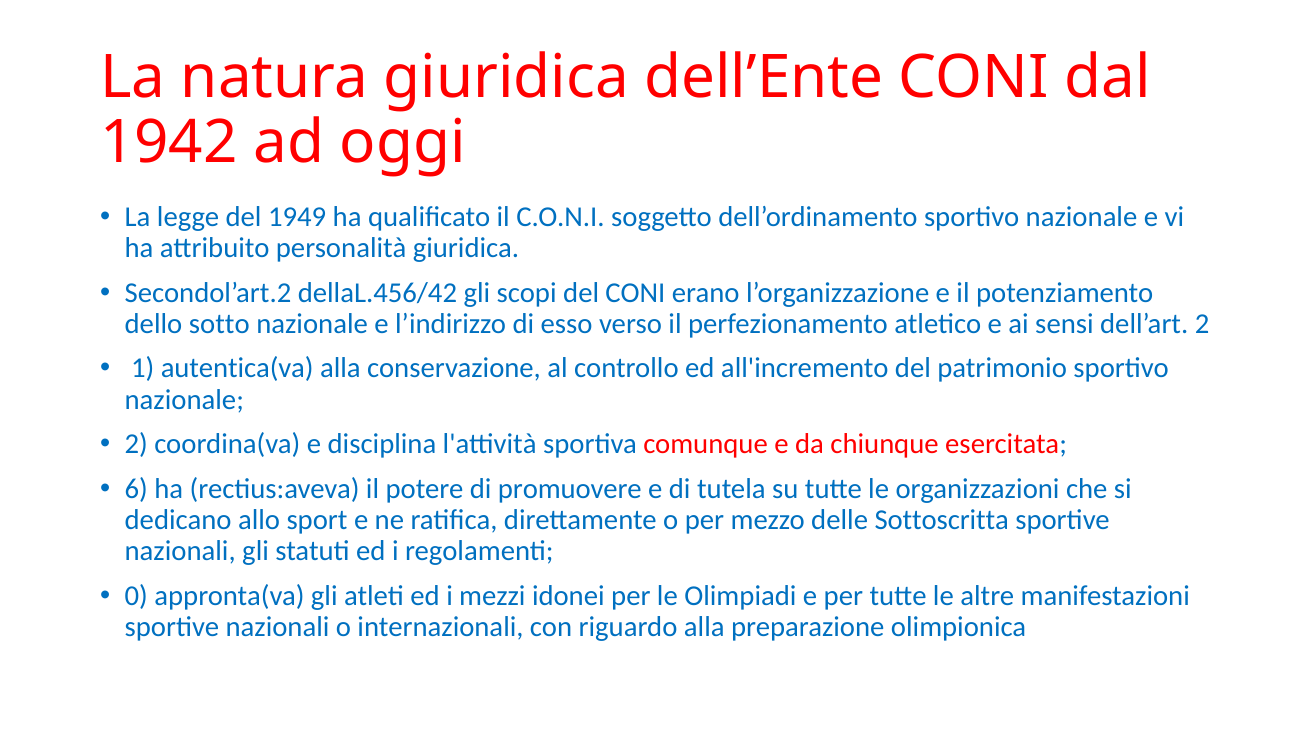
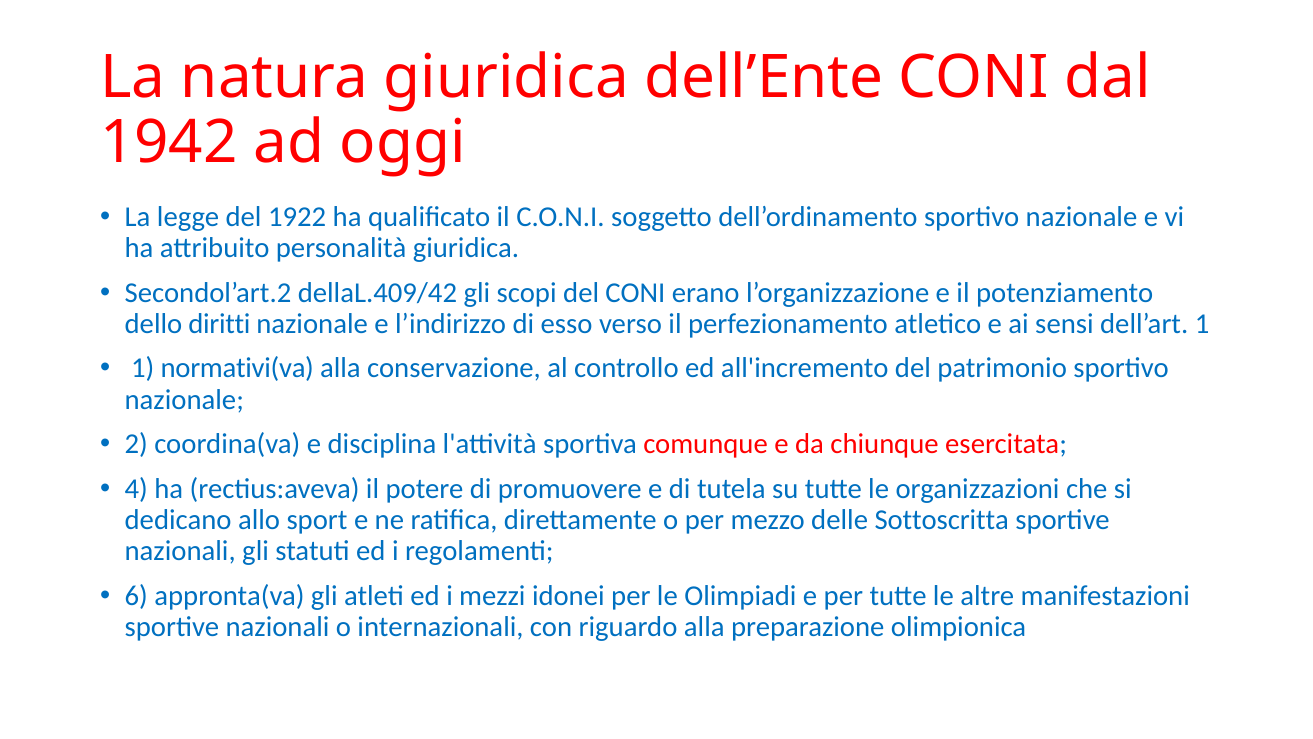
1949: 1949 -> 1922
dellaL.456/42: dellaL.456/42 -> dellaL.409/42
sotto: sotto -> diritti
dell’art 2: 2 -> 1
autentica(va: autentica(va -> normativi(va
6: 6 -> 4
0: 0 -> 6
